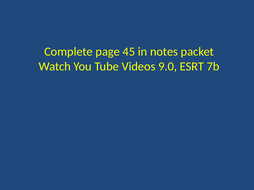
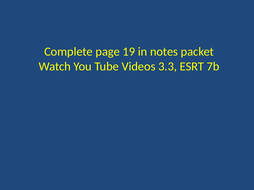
45: 45 -> 19
9.0: 9.0 -> 3.3
